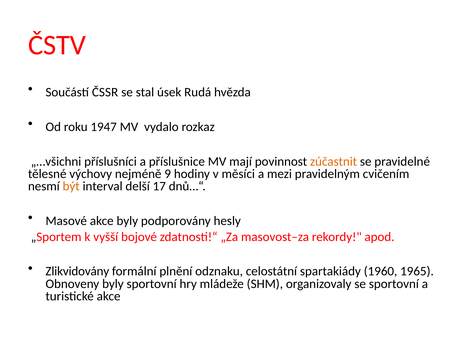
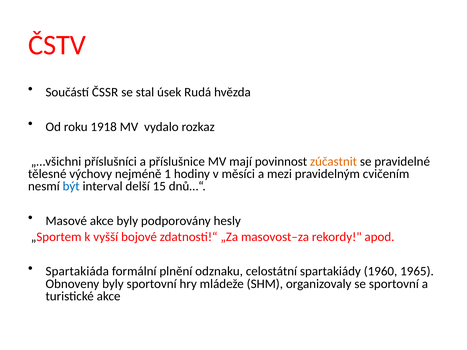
1947: 1947 -> 1918
9: 9 -> 1
být colour: orange -> blue
17: 17 -> 15
Zlikvidovány: Zlikvidovány -> Spartakiáda
